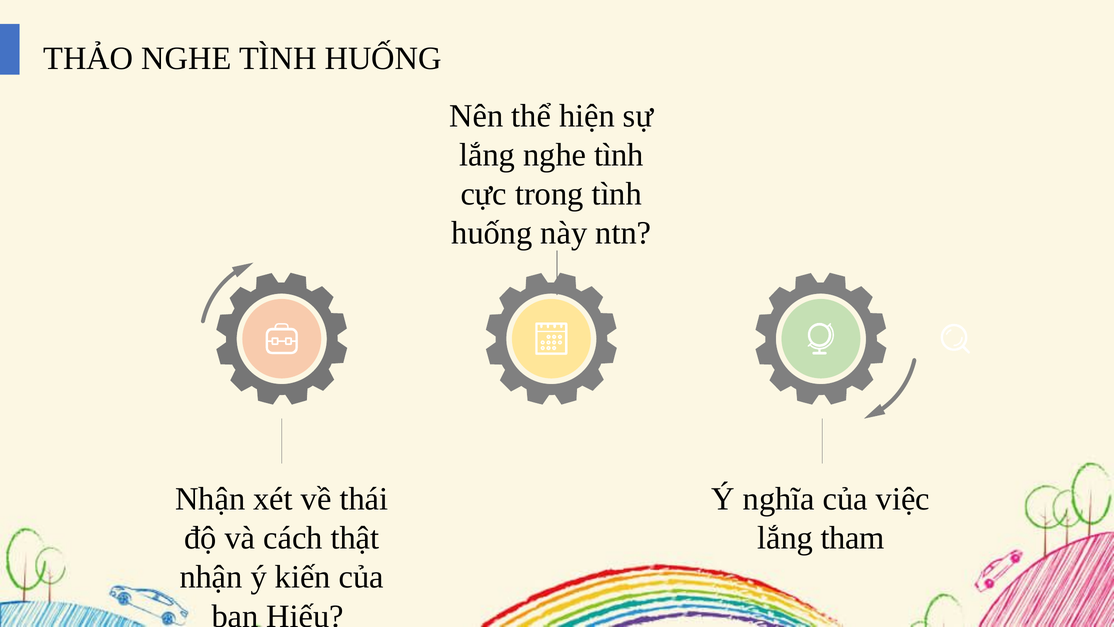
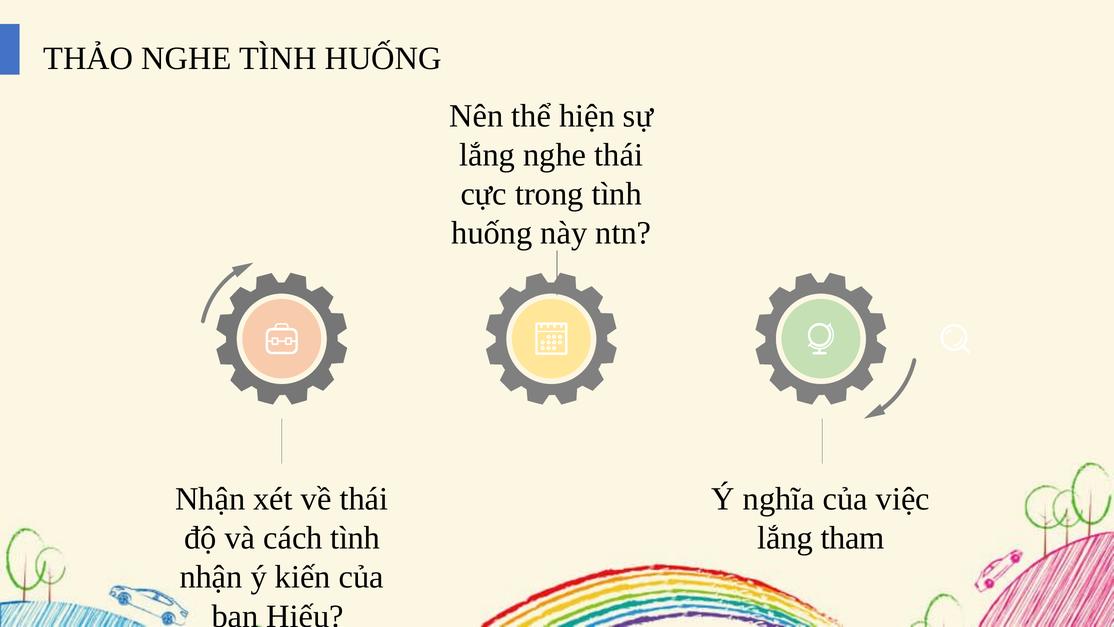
lắng nghe tình: tình -> thái
cách thật: thật -> tình
